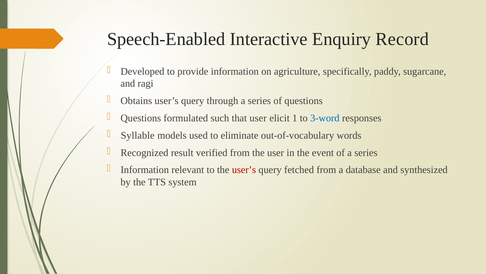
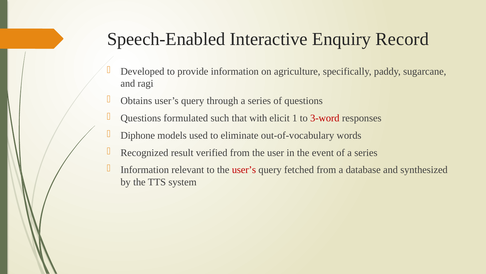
that user: user -> with
3-word colour: blue -> red
Syllable: Syllable -> Diphone
